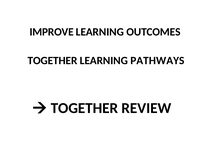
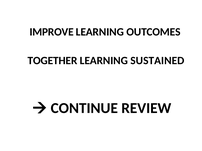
PATHWAYS: PATHWAYS -> SUSTAINED
TOGETHER at (84, 109): TOGETHER -> CONTINUE
